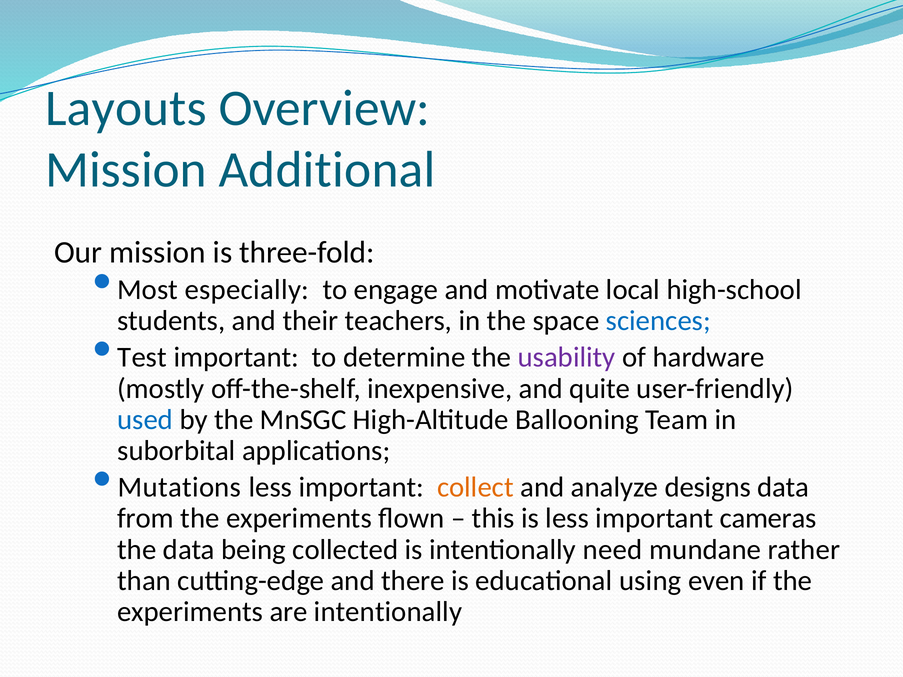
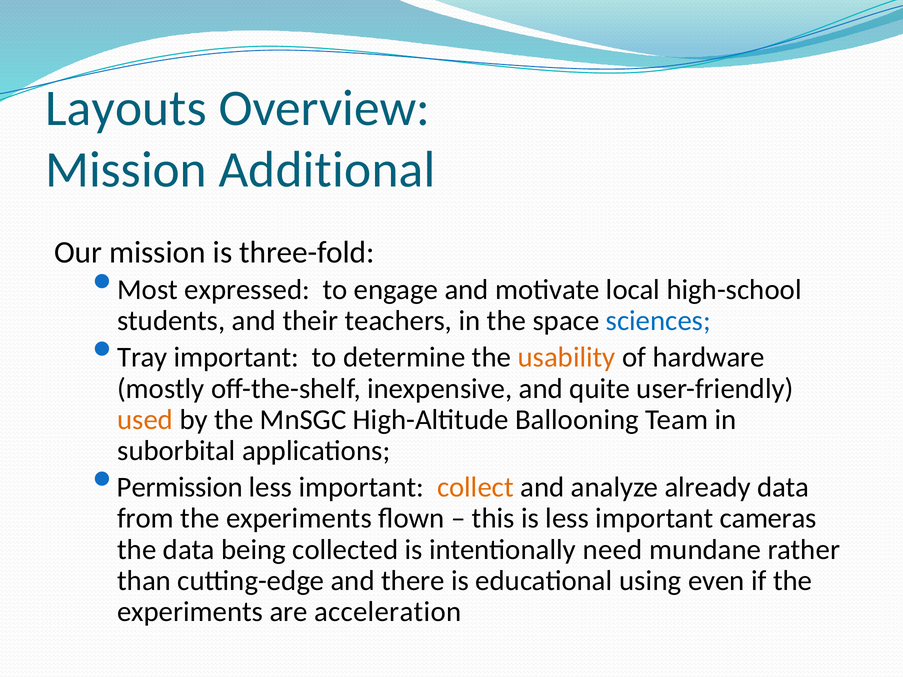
especially: especially -> expressed
Test: Test -> Tray
usability colour: purple -> orange
used colour: blue -> orange
Mutations: Mutations -> Permission
designs: designs -> already
are intentionally: intentionally -> acceleration
